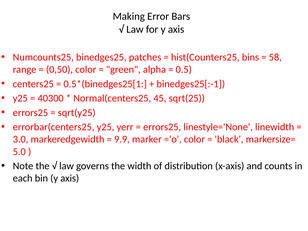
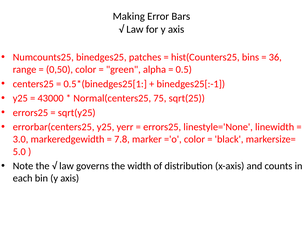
58: 58 -> 36
40300: 40300 -> 43000
45: 45 -> 75
9.9: 9.9 -> 7.8
